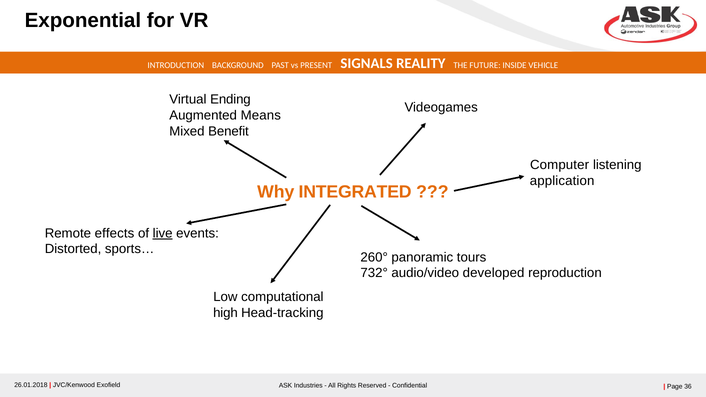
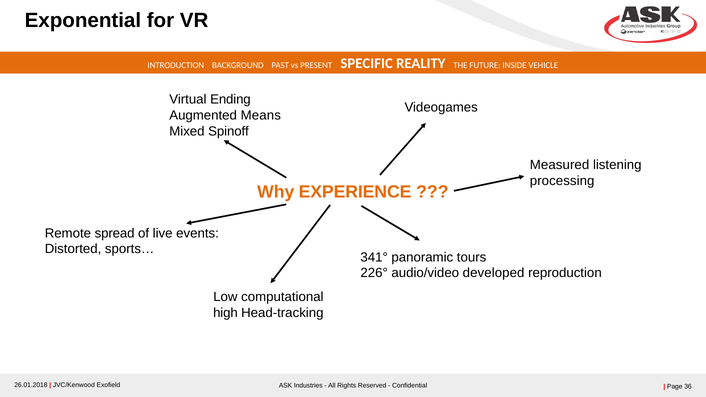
SIGNALS: SIGNALS -> SPECIFIC
Benefit: Benefit -> Spinoff
Computer: Computer -> Measured
application: application -> processing
INTEGRATED: INTEGRATED -> EXPERIENCE
effects: effects -> spread
live underline: present -> none
260°: 260° -> 341°
732°: 732° -> 226°
